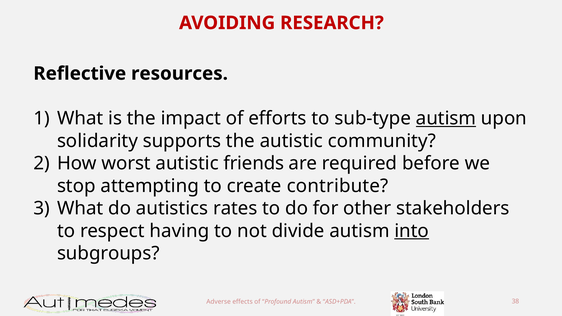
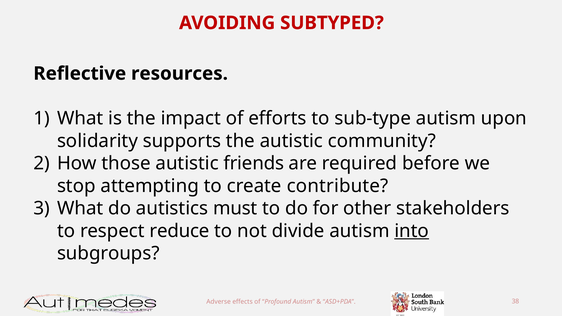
RESEARCH: RESEARCH -> SUBTYPED
autism at (446, 119) underline: present -> none
worst: worst -> those
rates: rates -> must
having: having -> reduce
